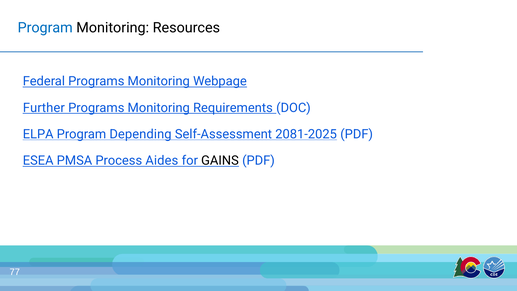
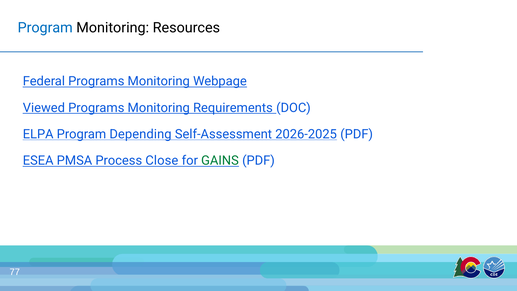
Further: Further -> Viewed
2081-2025: 2081-2025 -> 2026-2025
Aides: Aides -> Close
GAINS colour: black -> green
